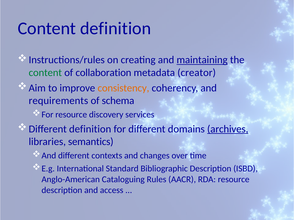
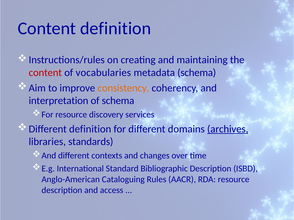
maintaining underline: present -> none
content at (45, 73) colour: green -> red
collaboration: collaboration -> vocabularies
metadata creator: creator -> schema
requirements: requirements -> interpretation
semantics: semantics -> standards
